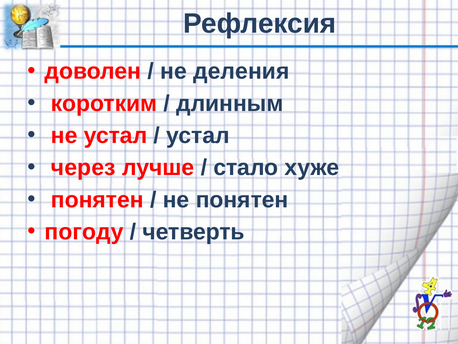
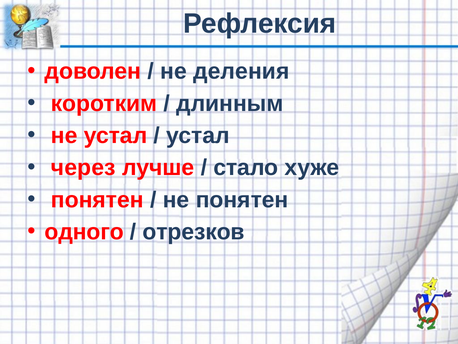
погоду: погоду -> одного
четверть: четверть -> отрезков
